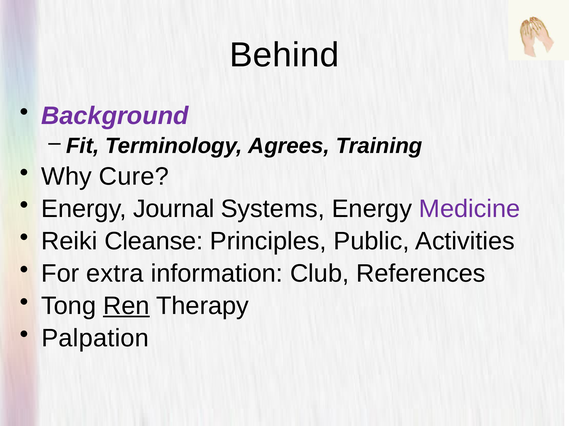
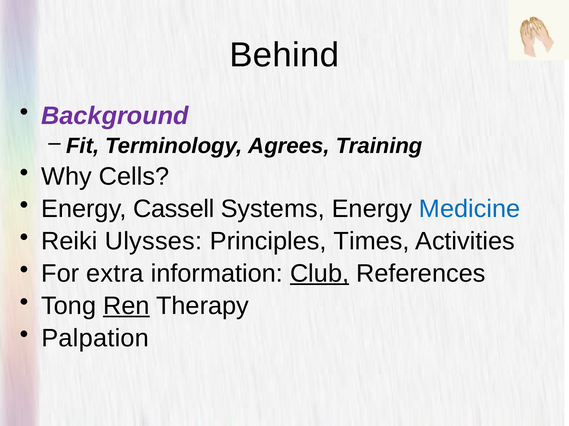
Cure: Cure -> Cells
Journal: Journal -> Cassell
Medicine colour: purple -> blue
Cleanse: Cleanse -> Ulysses
Public: Public -> Times
Club underline: none -> present
